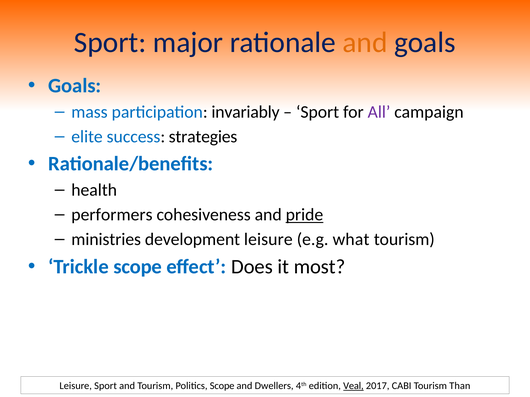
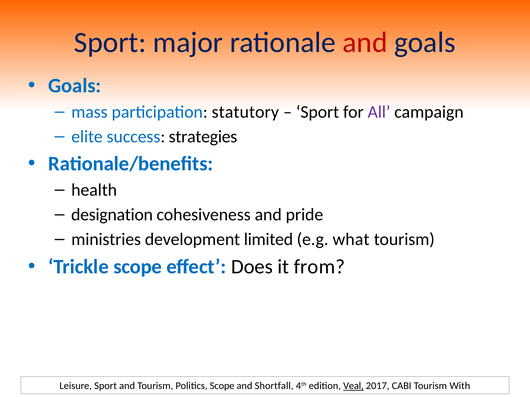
and at (365, 43) colour: orange -> red
invariably: invariably -> statutory
performers: performers -> designation
pride underline: present -> none
development leisure: leisure -> limited
most: most -> from
Dwellers: Dwellers -> Shortfall
Than: Than -> With
